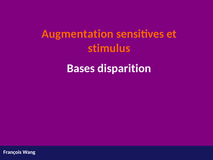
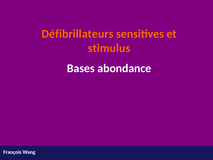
Augmentation: Augmentation -> Défibrillateurs
disparition: disparition -> abondance
